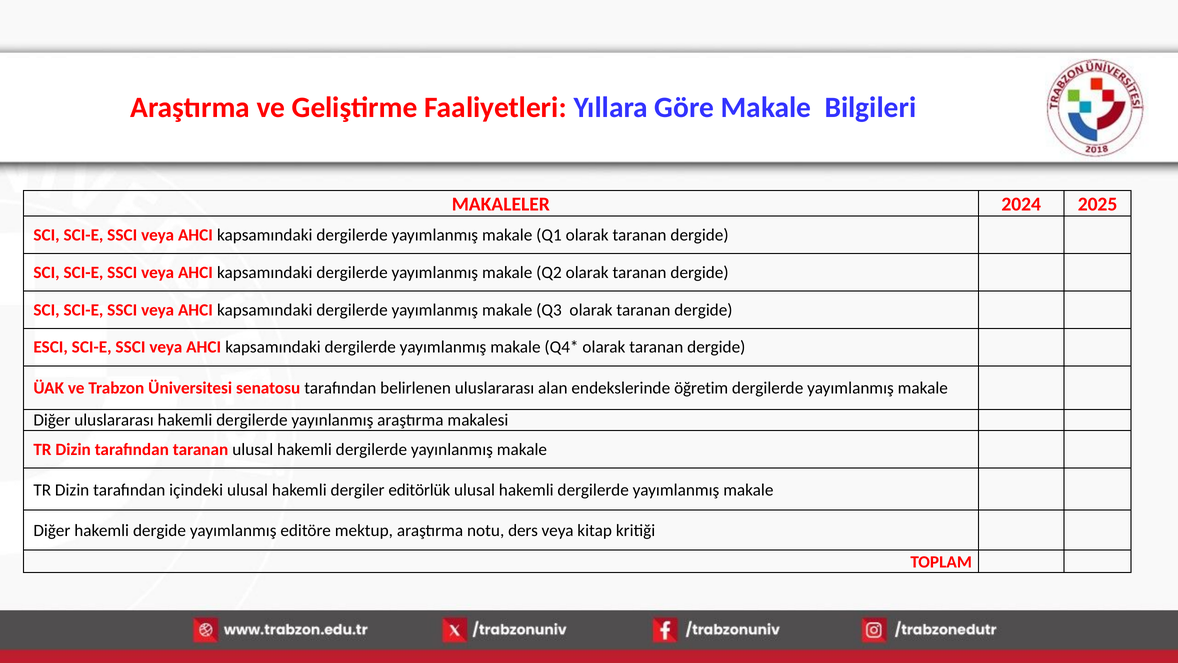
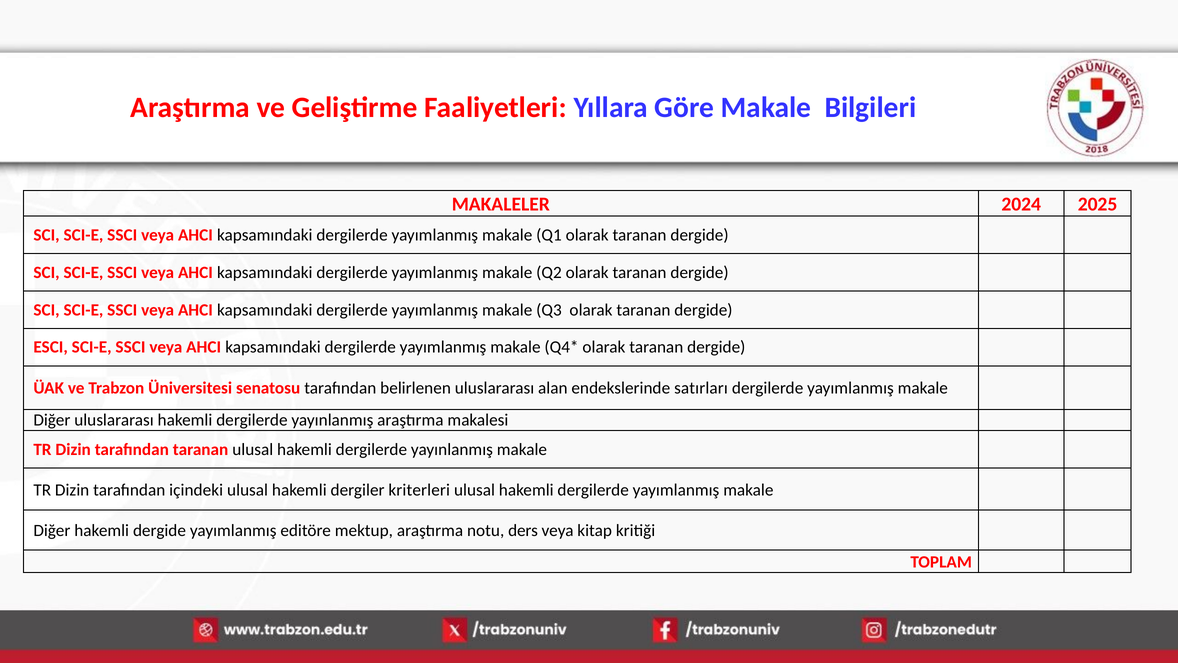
öğretim: öğretim -> satırları
editörlük: editörlük -> kriterleri
